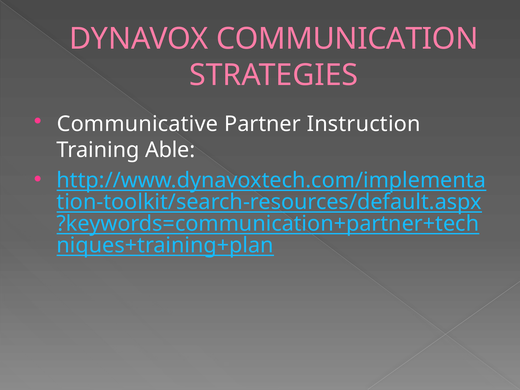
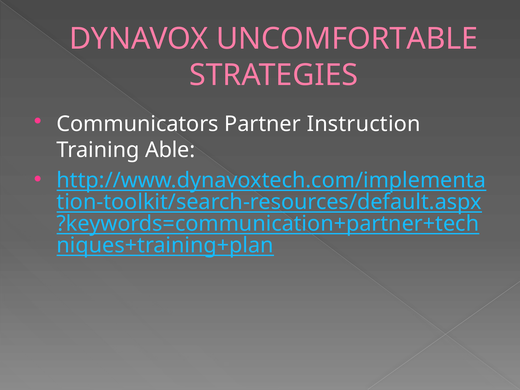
COMMUNICATION: COMMUNICATION -> UNCOMFORTABLE
Communicative: Communicative -> Communicators
